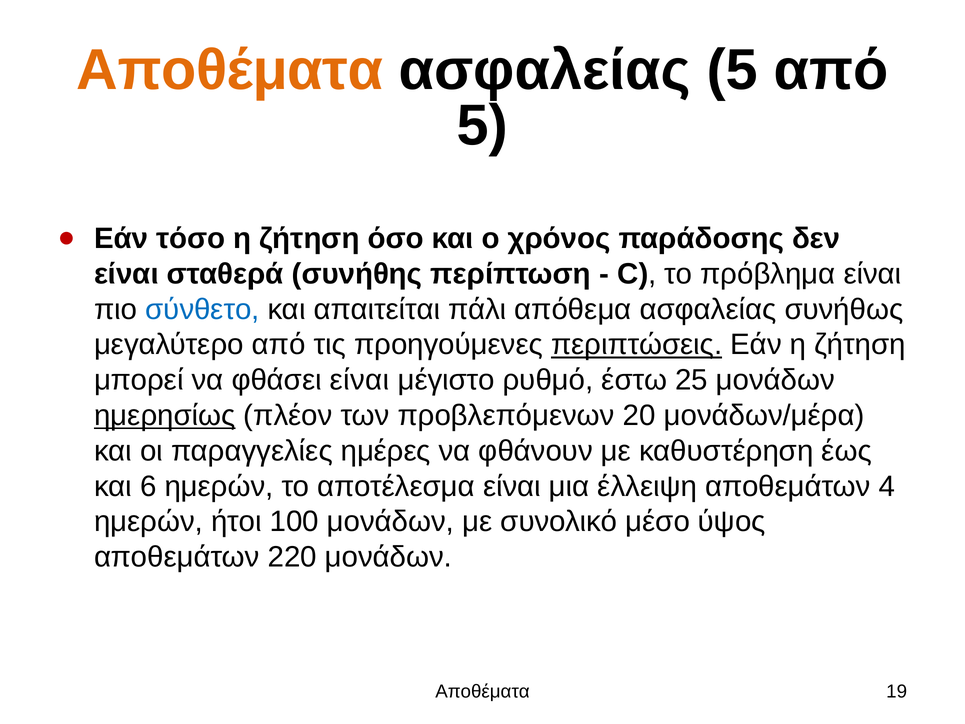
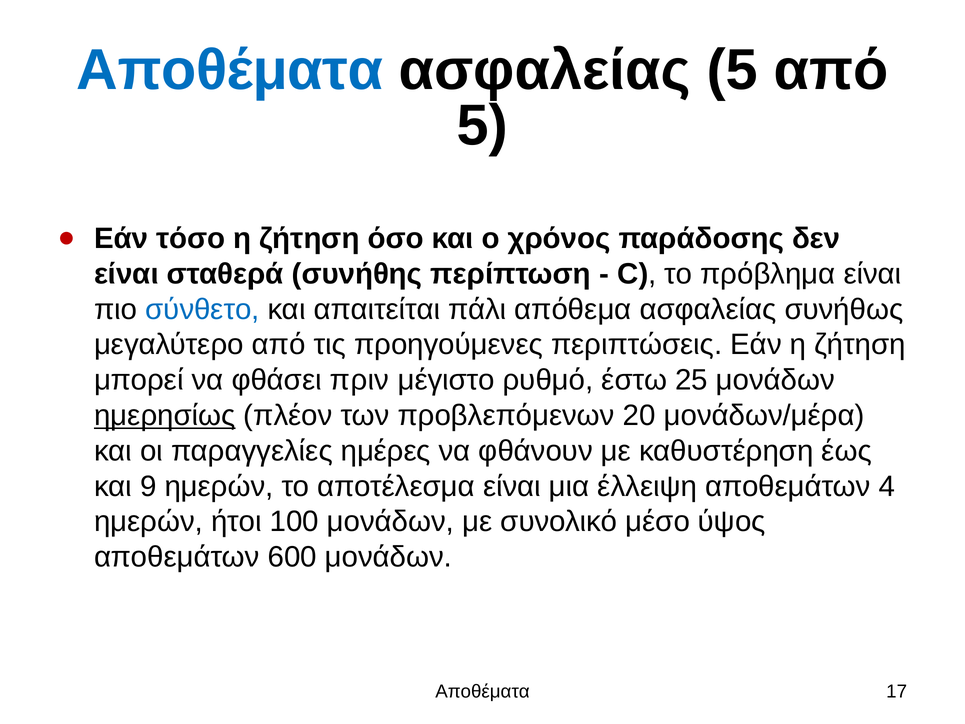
Αποθέματα at (230, 70) colour: orange -> blue
περιπτώσεις underline: present -> none
φθάσει είναι: είναι -> πριν
6: 6 -> 9
220: 220 -> 600
19: 19 -> 17
